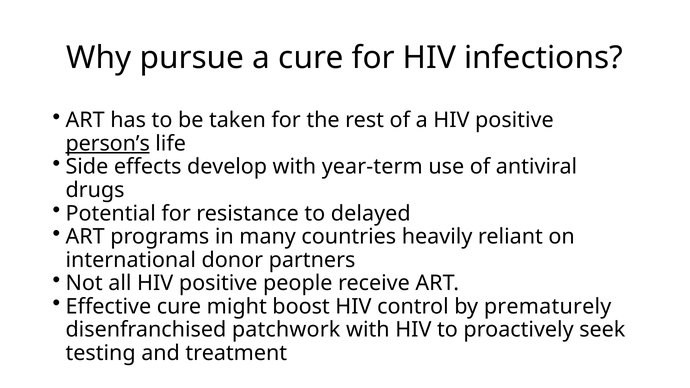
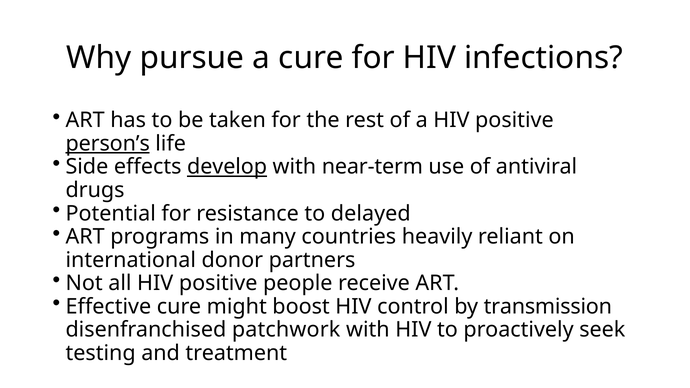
develop underline: none -> present
year-term: year-term -> near-term
prematurely: prematurely -> transmission
